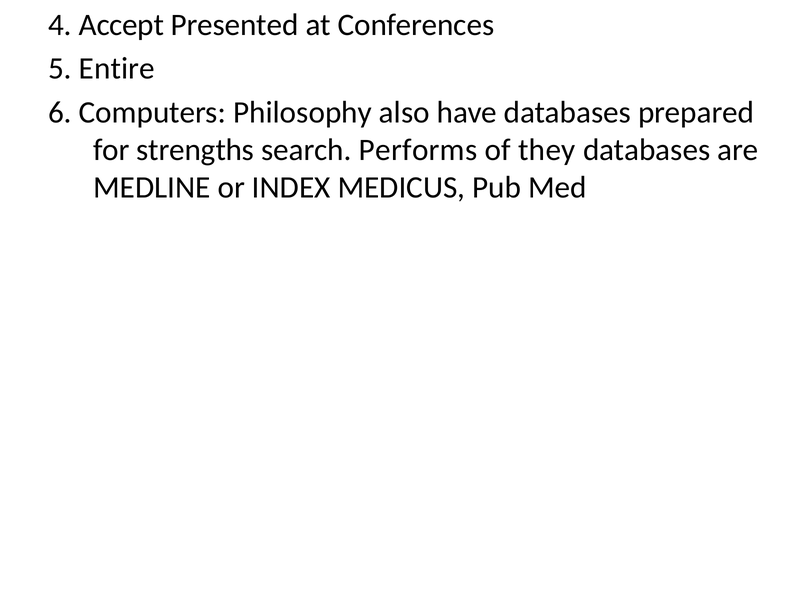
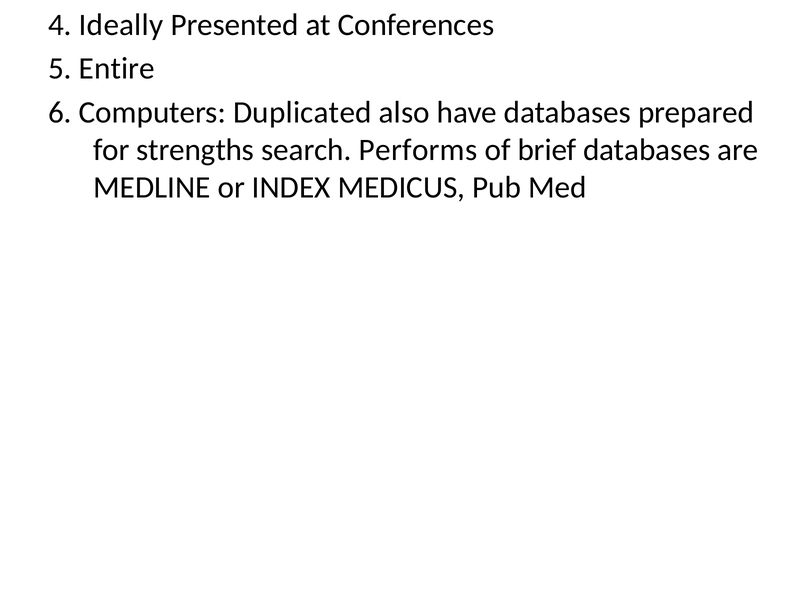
Accept: Accept -> Ideally
Philosophy: Philosophy -> Duplicated
they: they -> brief
